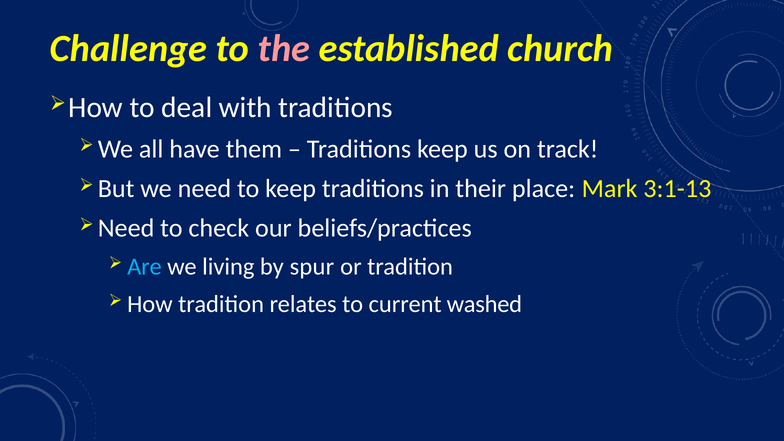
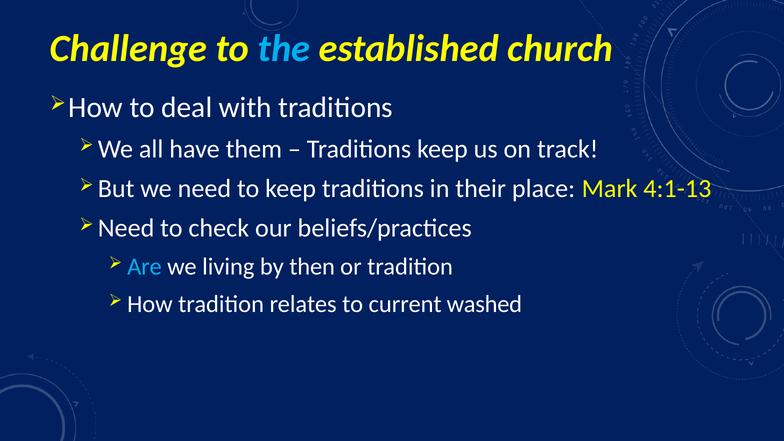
the colour: pink -> light blue
3:1-13: 3:1-13 -> 4:1-13
spur: spur -> then
